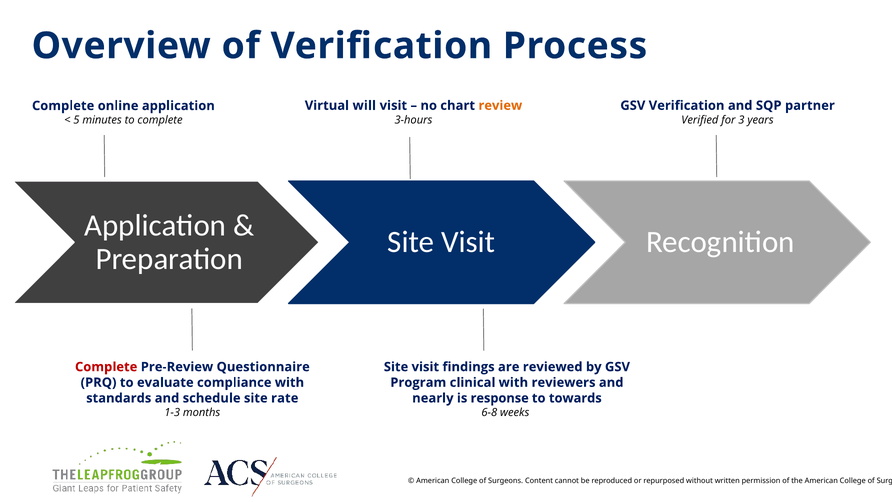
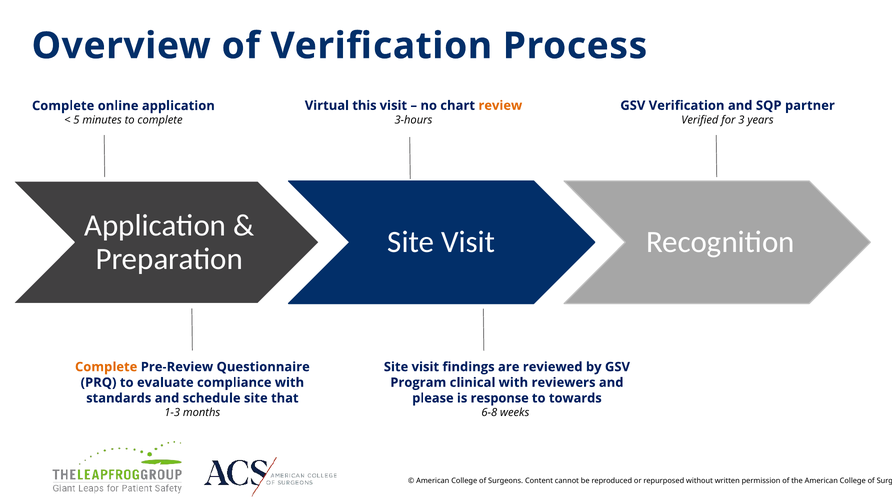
will: will -> this
Complete at (106, 367) colour: red -> orange
rate: rate -> that
nearly: nearly -> please
